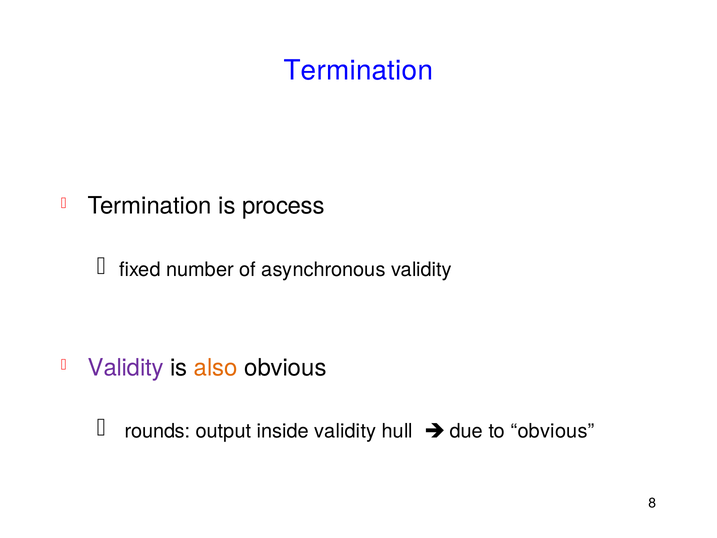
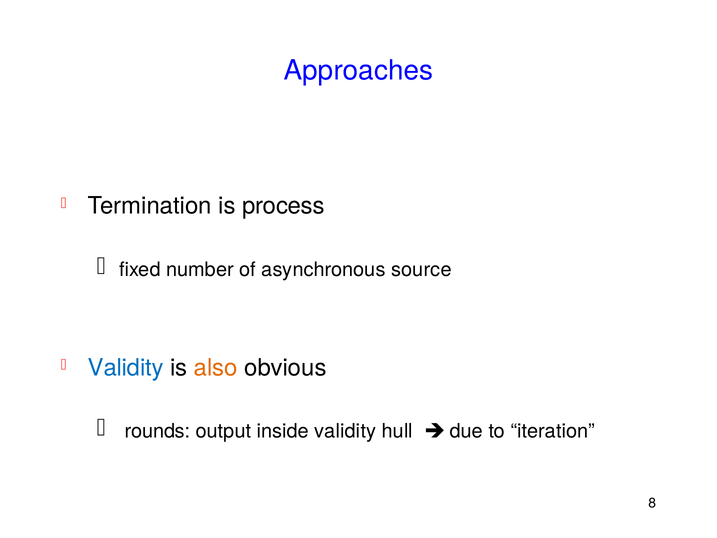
Termination at (358, 71): Termination -> Approaches
asynchronous validity: validity -> source
Validity at (126, 368) colour: purple -> blue
to obvious: obvious -> iteration
